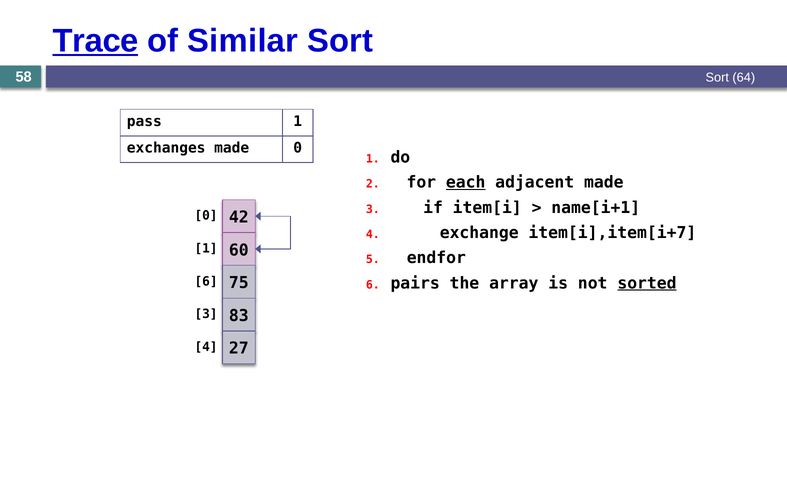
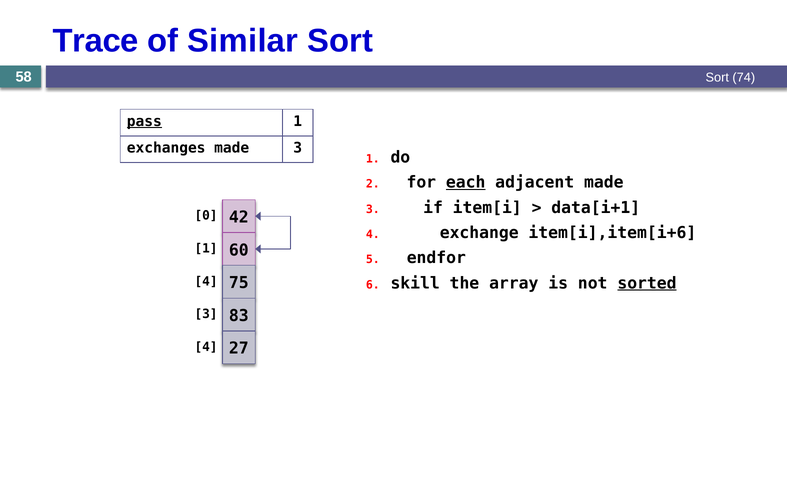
Trace underline: present -> none
64: 64 -> 74
pass underline: none -> present
exchanges made 0: 0 -> 3
name[i+1: name[i+1 -> data[i+1
item[i],item[i+7: item[i],item[i+7 -> item[i],item[i+6
6 at (206, 281): 6 -> 4
pairs: pairs -> skill
